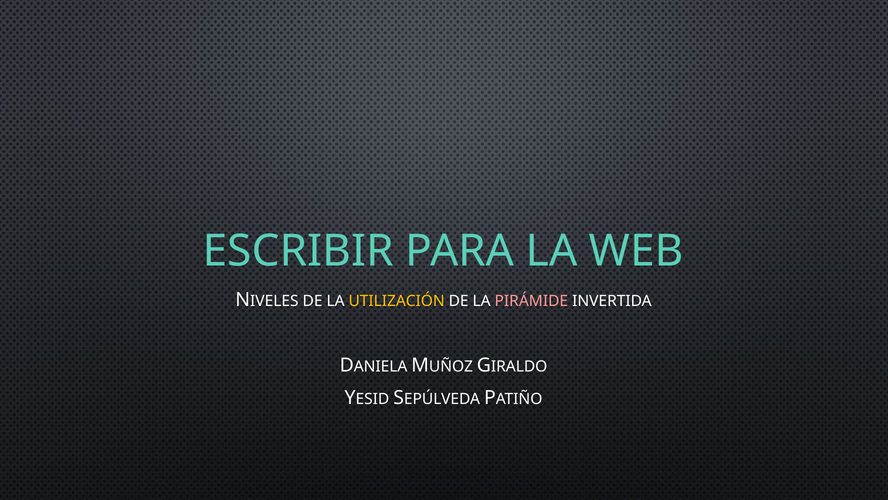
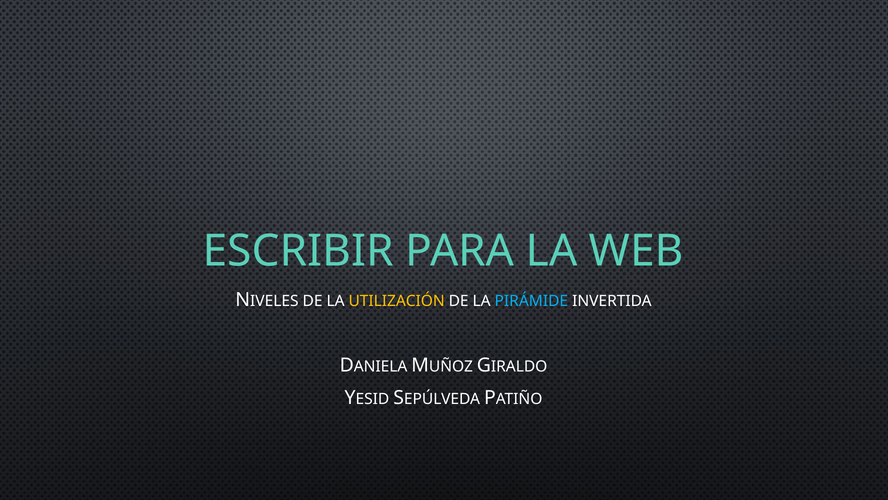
PIRÁMIDE colour: pink -> light blue
